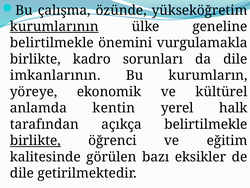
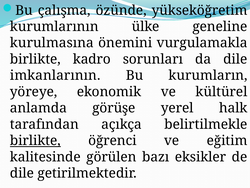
kurumlarının underline: present -> none
belirtilmekle at (52, 43): belirtilmekle -> kurulmasına
kentin: kentin -> görüşe
